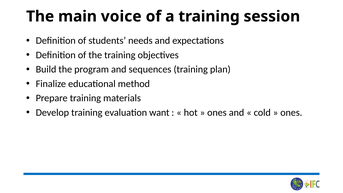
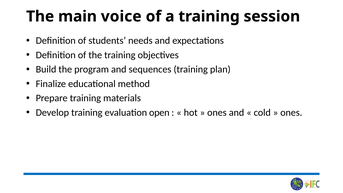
want: want -> open
